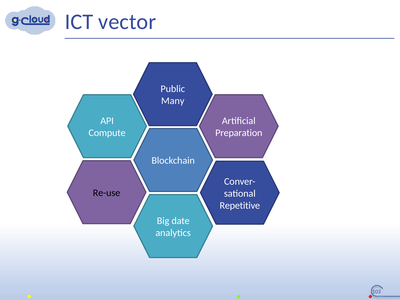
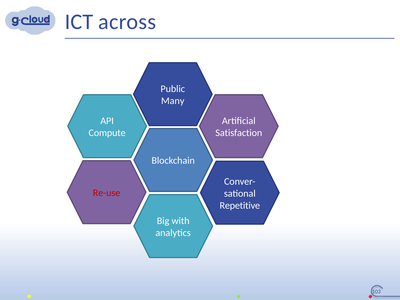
vector: vector -> across
Preparation: Preparation -> Satisfaction
Re-use colour: black -> red
date: date -> with
